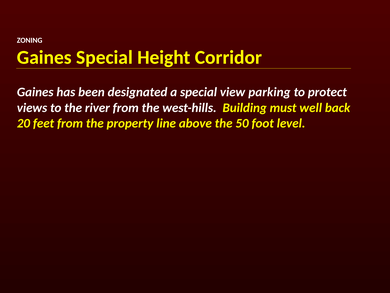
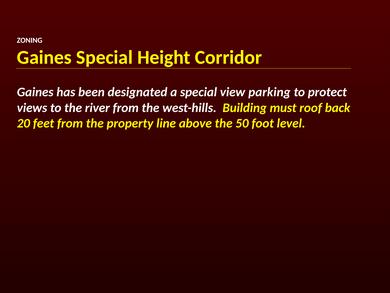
well: well -> roof
